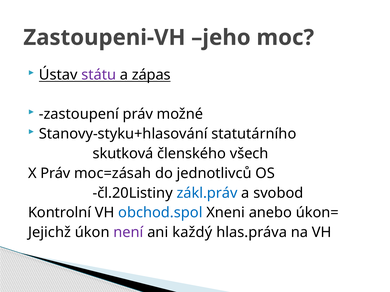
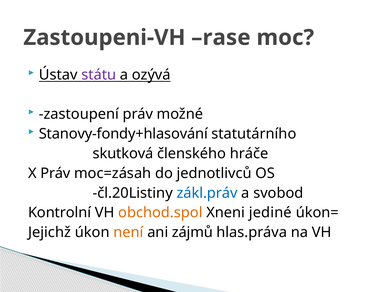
jeho: jeho -> rase
zápas: zápas -> ozývá
Stanovy-styku+hlasování: Stanovy-styku+hlasování -> Stanovy-fondy+hlasování
všech: všech -> hráče
obchod.spol colour: blue -> orange
anebo: anebo -> jediné
není colour: purple -> orange
každý: každý -> zájmů
